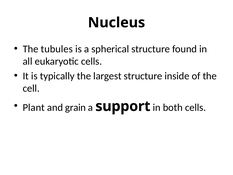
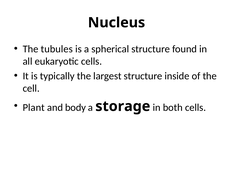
grain: grain -> body
support: support -> storage
